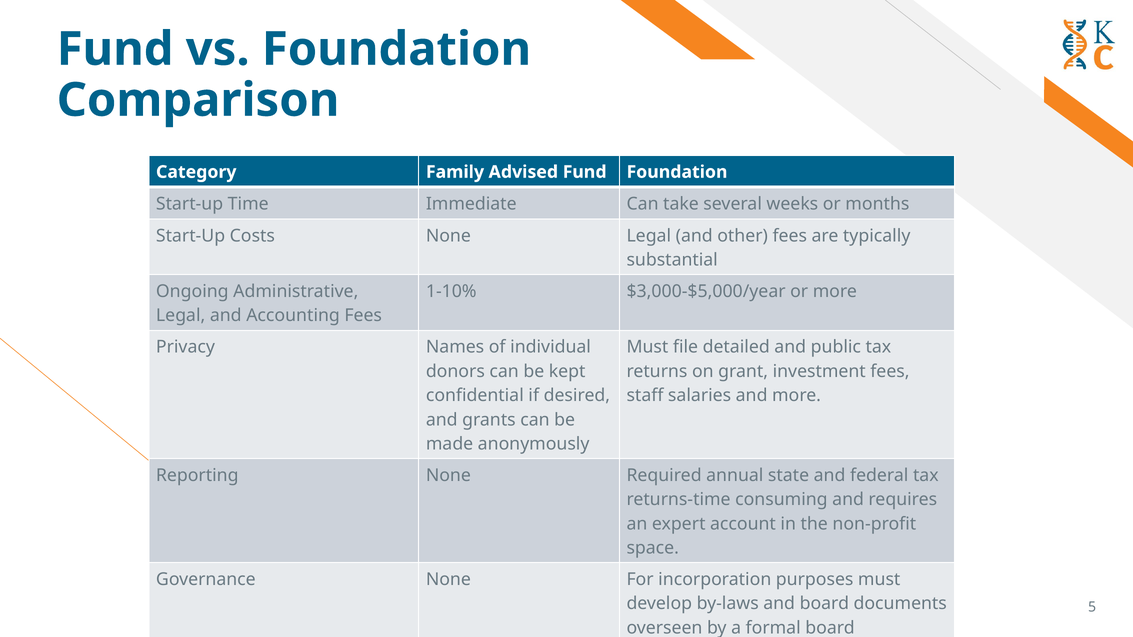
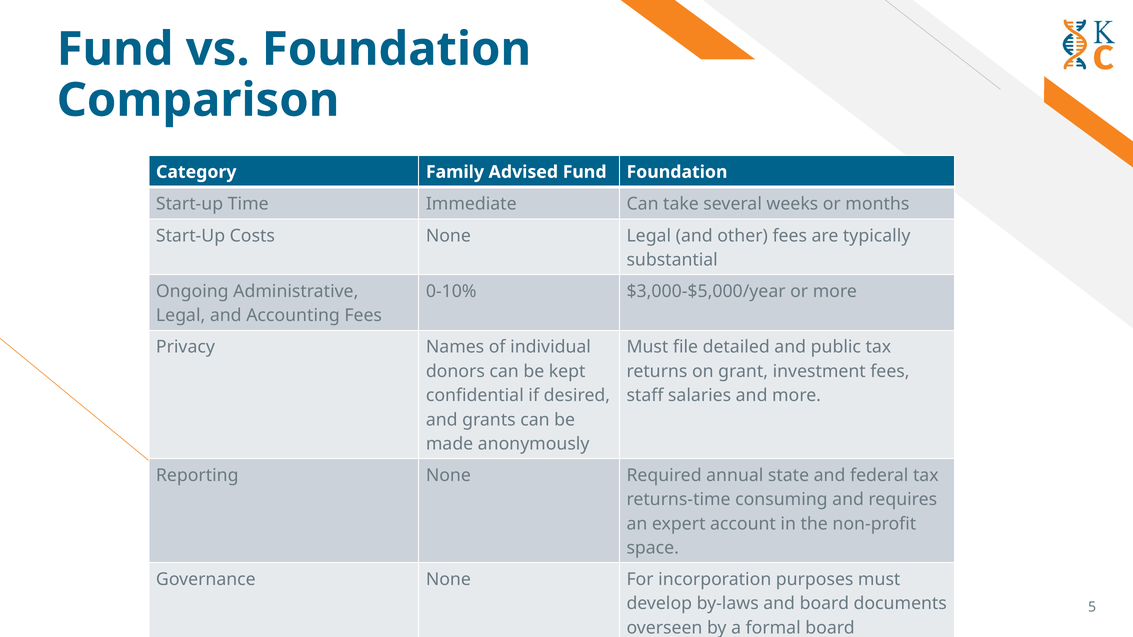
1-10%: 1-10% -> 0-10%
